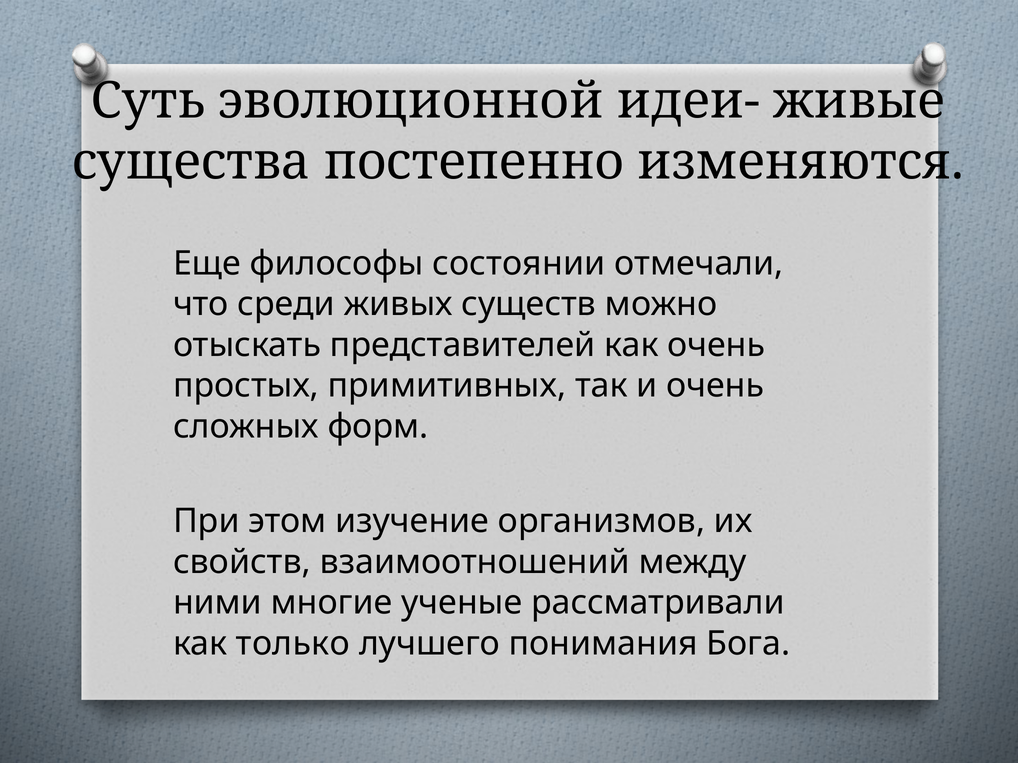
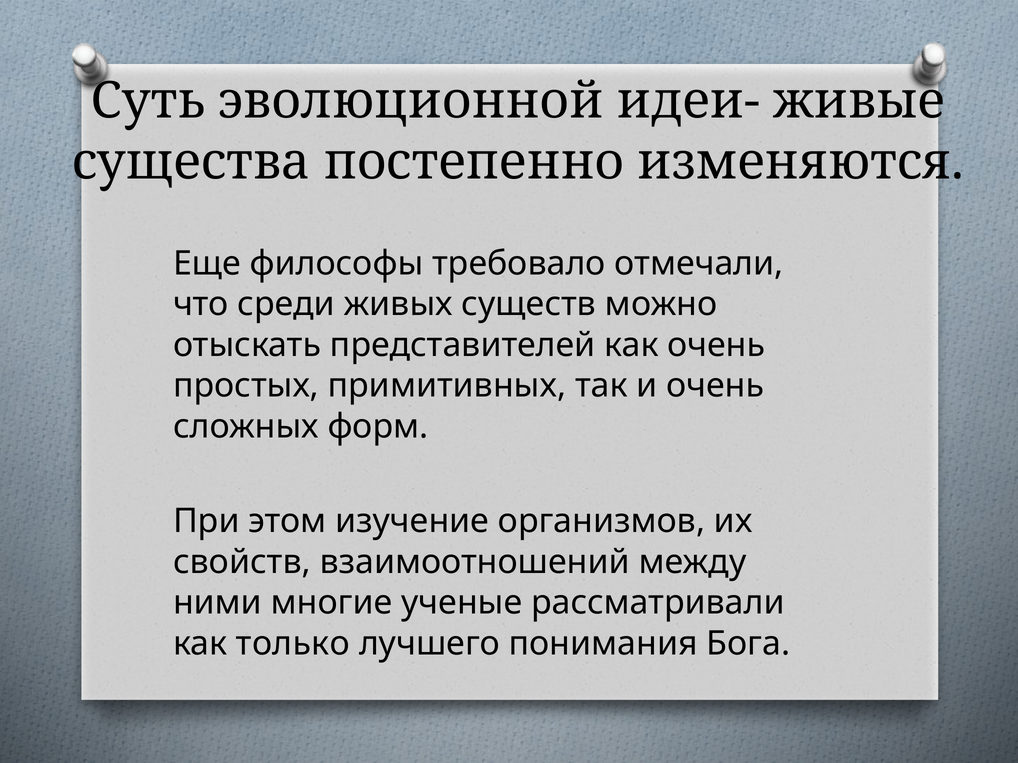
состоянии: состоянии -> требовало
